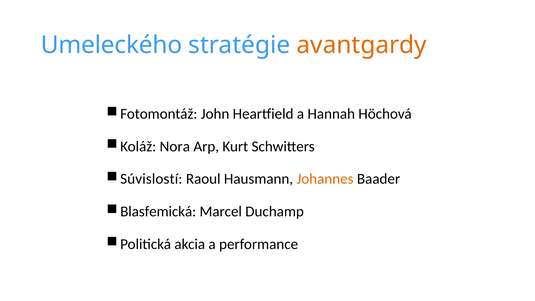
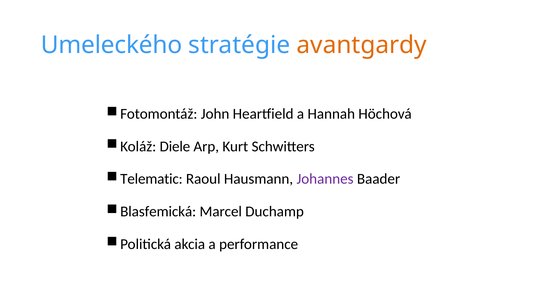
Nora: Nora -> Diele
Súvislostí: Súvislostí -> Telematic
Johannes colour: orange -> purple
